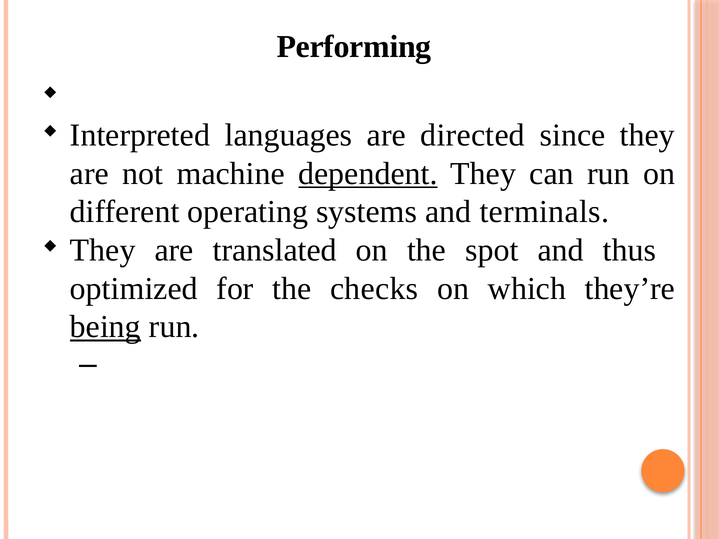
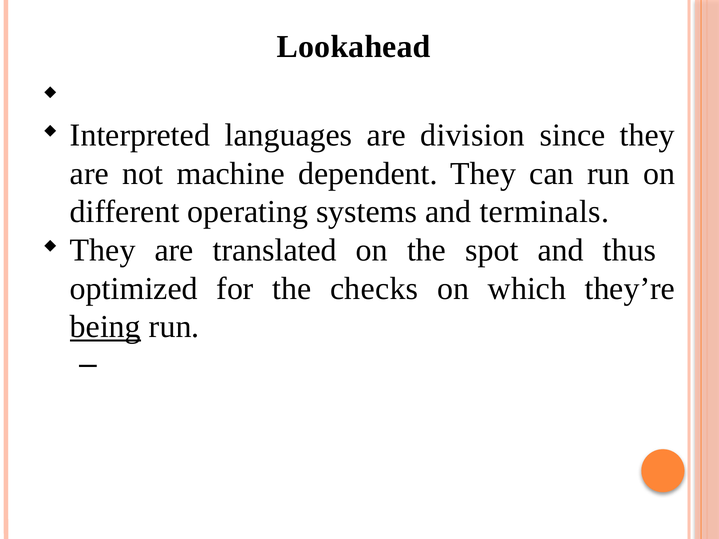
Performing: Performing -> Lookahead
directed: directed -> division
dependent underline: present -> none
